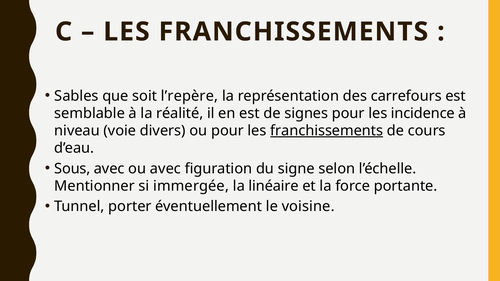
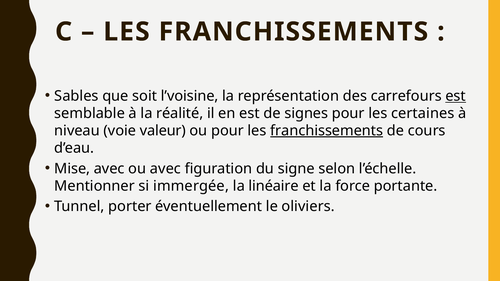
l’repère: l’repère -> l’voisine
est at (456, 96) underline: none -> present
incidence: incidence -> certaines
divers: divers -> valeur
Sous: Sous -> Mise
voisine: voisine -> oliviers
